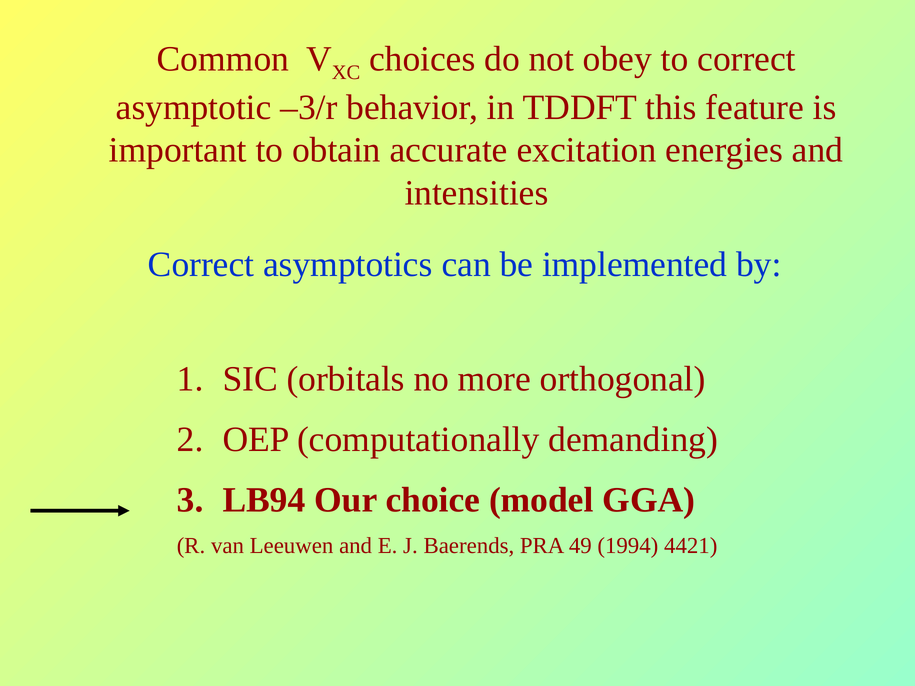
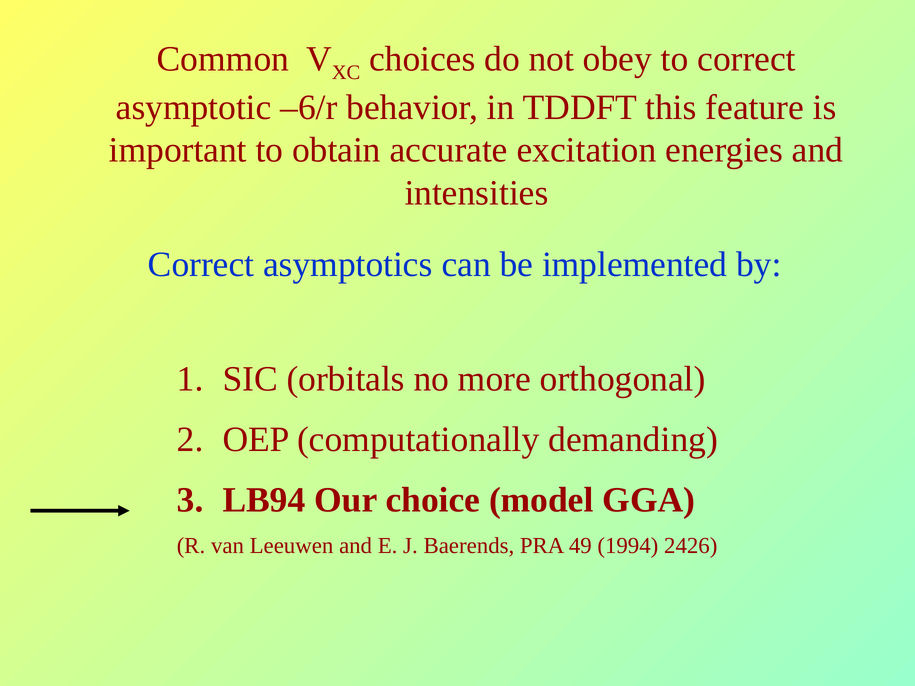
–3/r: –3/r -> –6/r
4421: 4421 -> 2426
